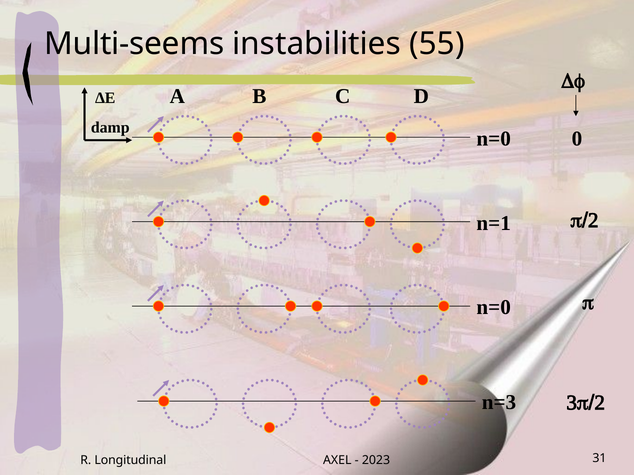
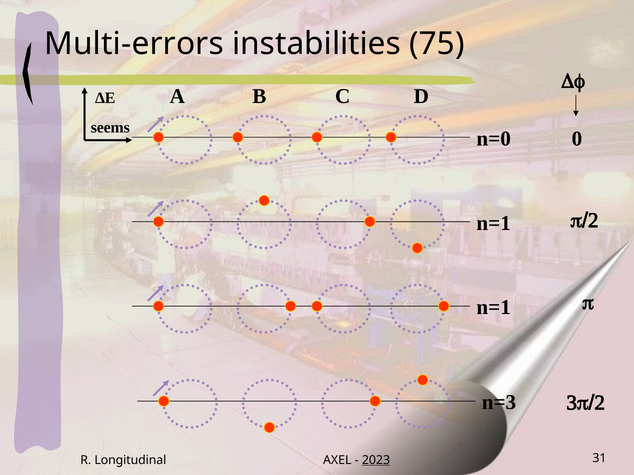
Multi-seems: Multi-seems -> Multi-errors
55: 55 -> 75
damp: damp -> seems
n=0 at (494, 308): n=0 -> n=1
2023 underline: none -> present
